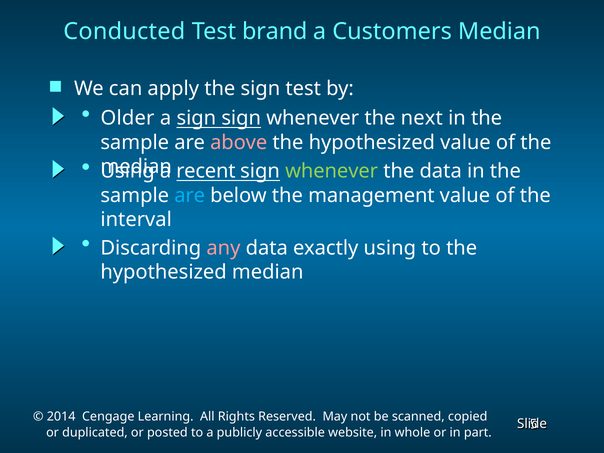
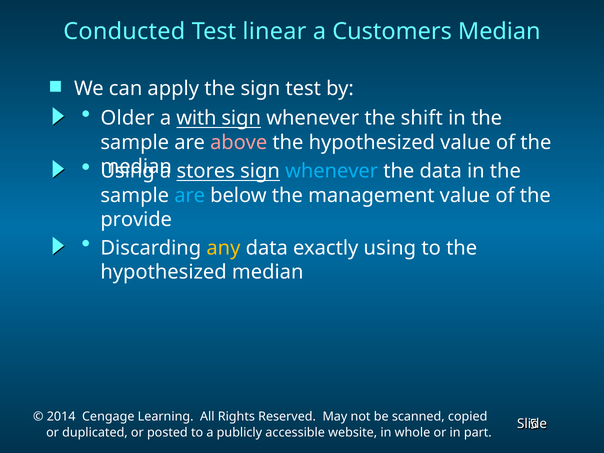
brand: brand -> linear
a sign: sign -> with
next: next -> shift
recent: recent -> stores
whenever at (332, 171) colour: light green -> light blue
interval: interval -> provide
any colour: pink -> yellow
